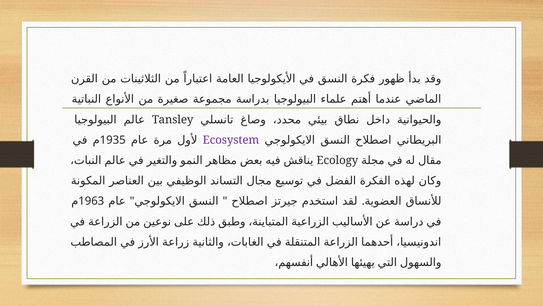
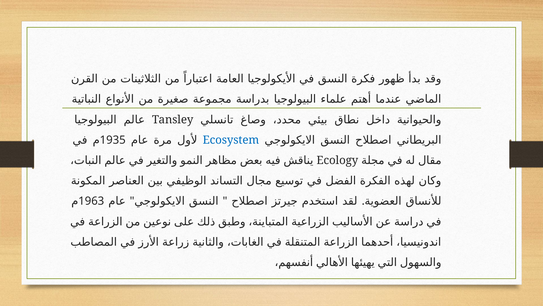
Ecosystem colour: purple -> blue
